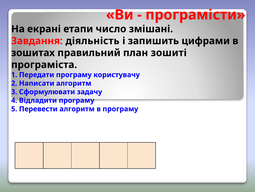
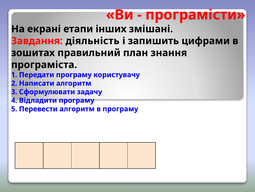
число: число -> інших
зошиті: зошиті -> знання
